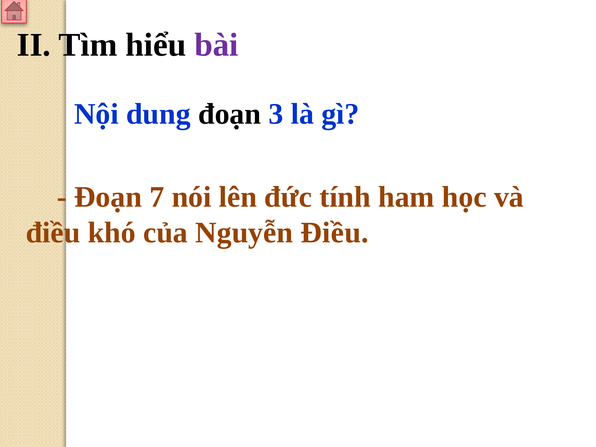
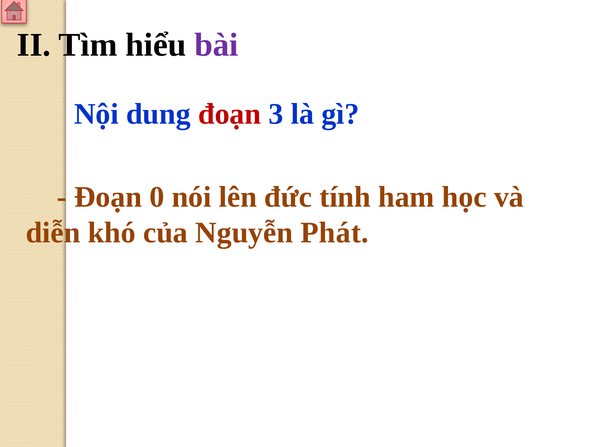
đoạn at (230, 114) colour: black -> red
7: 7 -> 0
điều at (53, 233): điều -> diễn
Nguyễn Điều: Điều -> Phát
